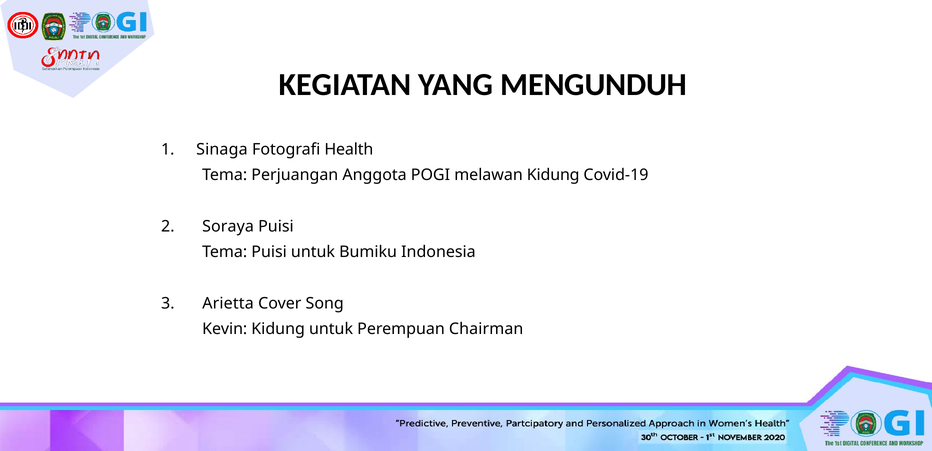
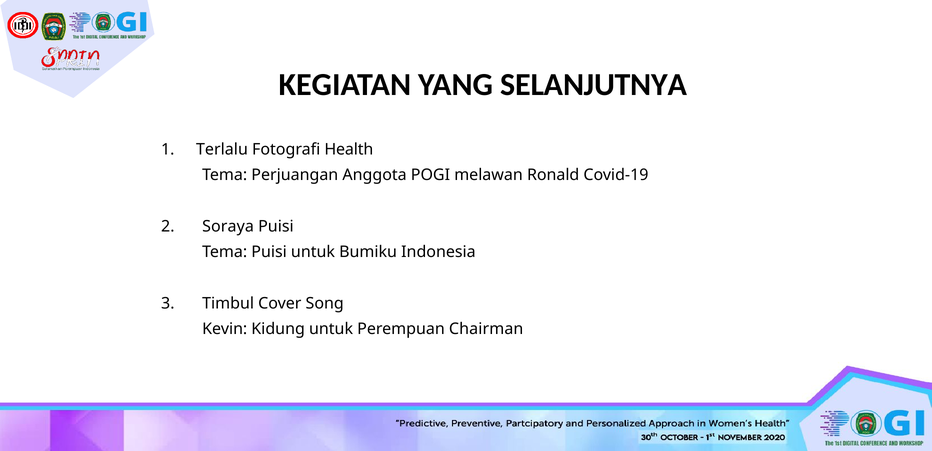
MENGUNDUH: MENGUNDUH -> SELANJUTNYA
Sinaga: Sinaga -> Terlalu
melawan Kidung: Kidung -> Ronald
Arietta: Arietta -> Timbul
